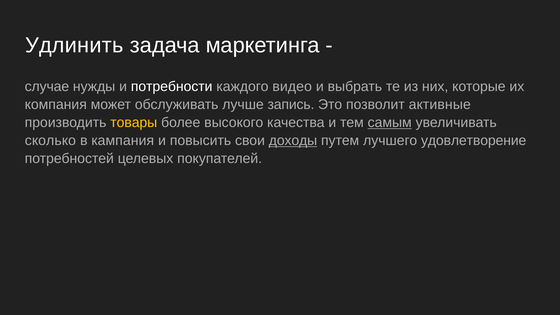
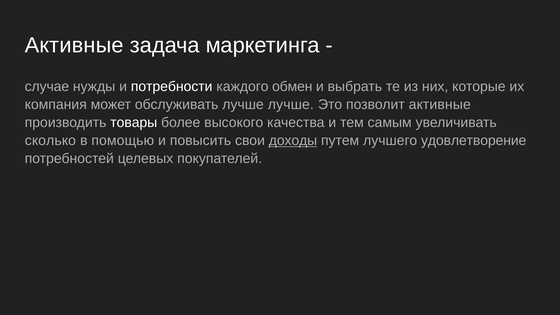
Удлинить at (74, 45): Удлинить -> Активные
видео: видео -> обмен
лучше запись: запись -> лучше
товары colour: yellow -> white
самым underline: present -> none
кампания: кампания -> помощью
